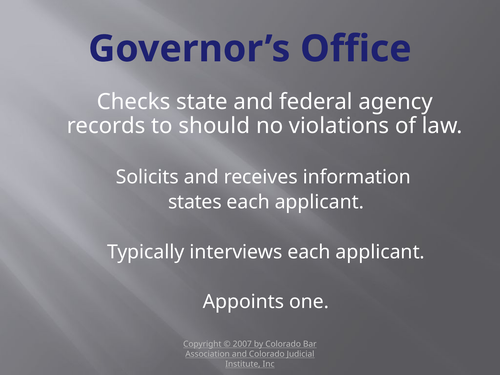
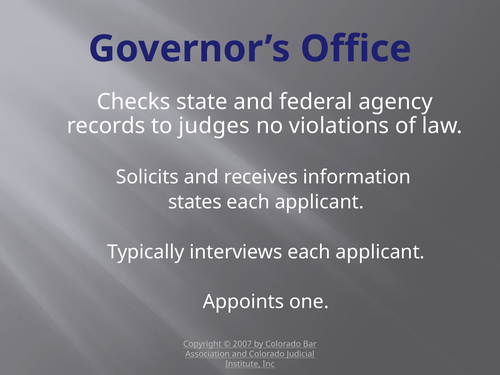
should: should -> judges
